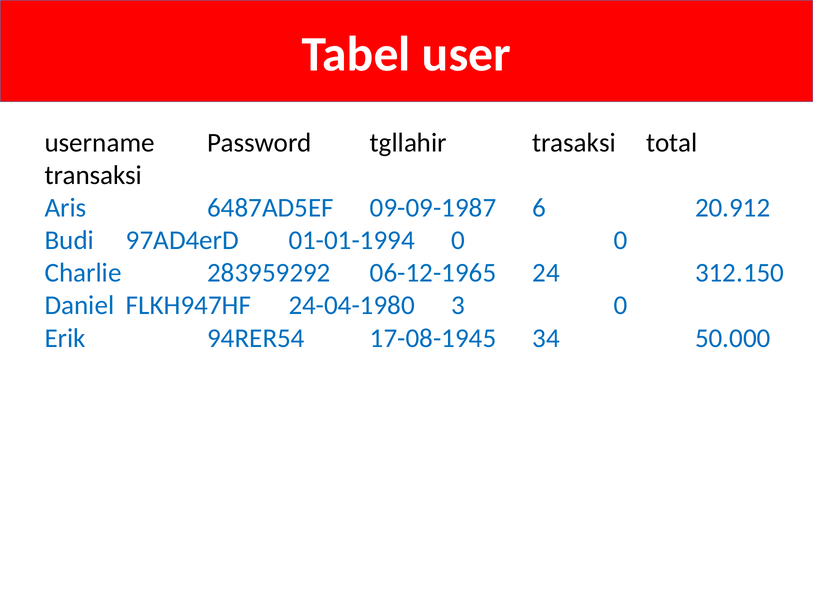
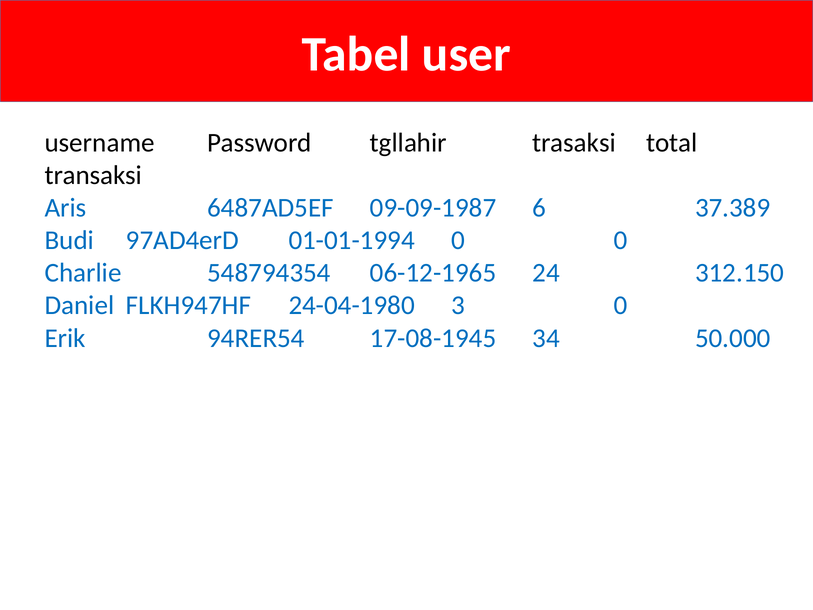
20.912: 20.912 -> 37.389
283959292: 283959292 -> 548794354
